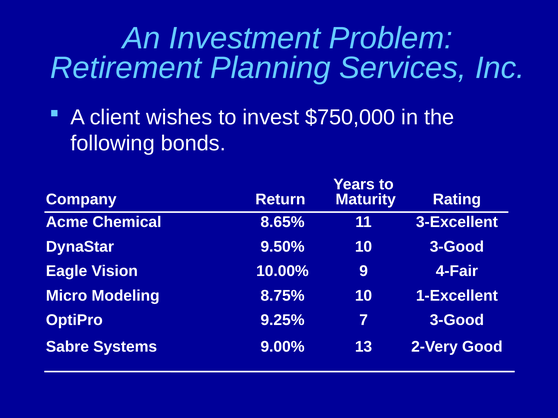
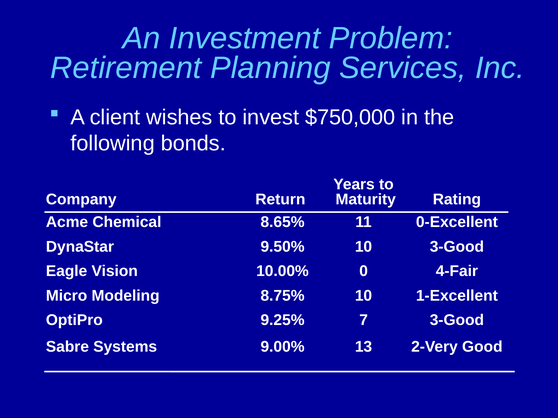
3-Excellent: 3-Excellent -> 0-Excellent
9: 9 -> 0
